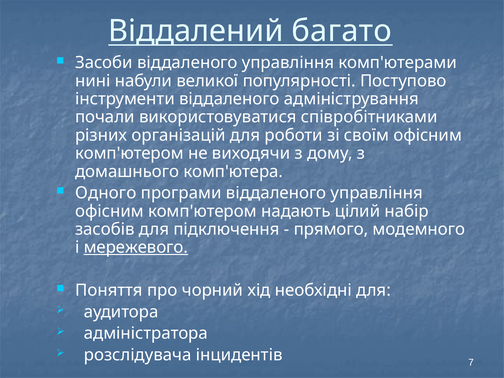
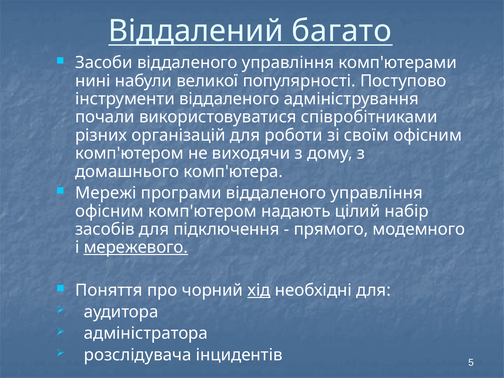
Одного: Одного -> Мережі
хід underline: none -> present
7: 7 -> 5
